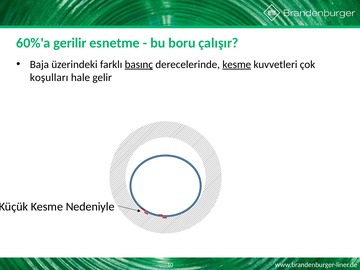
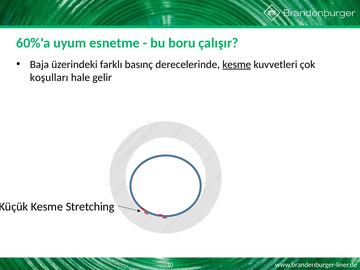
gerilir: gerilir -> uyum
basınç underline: present -> none
Nedeniyle: Nedeniyle -> Stretching
